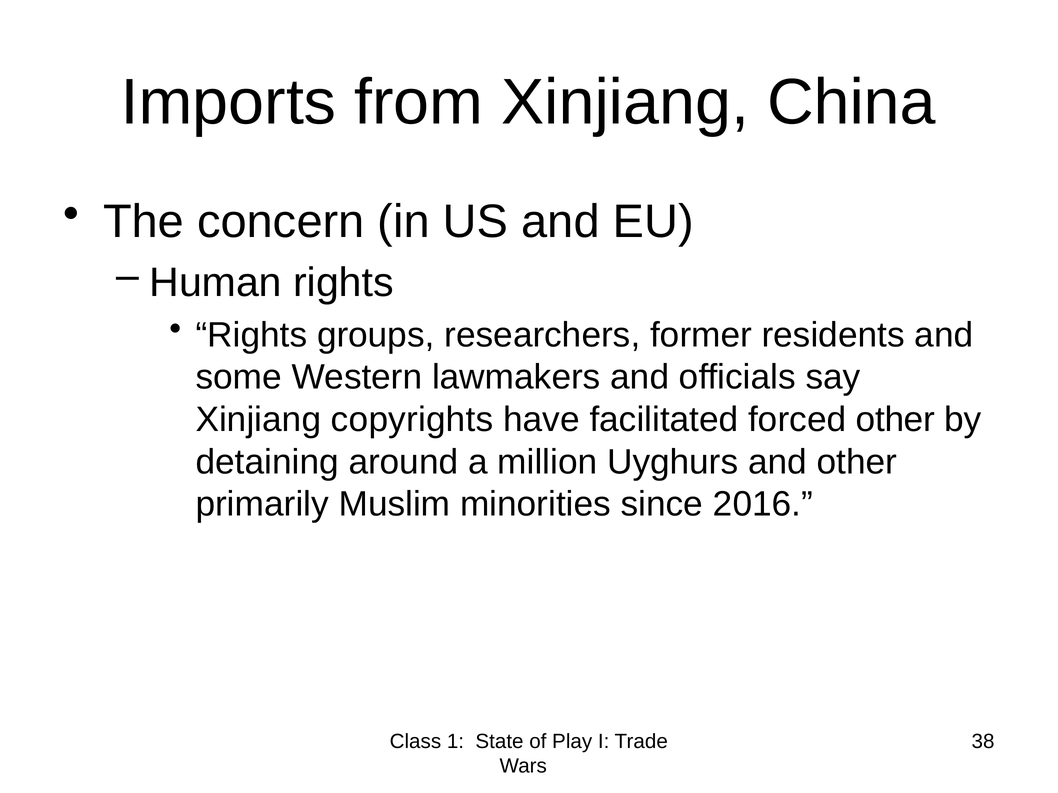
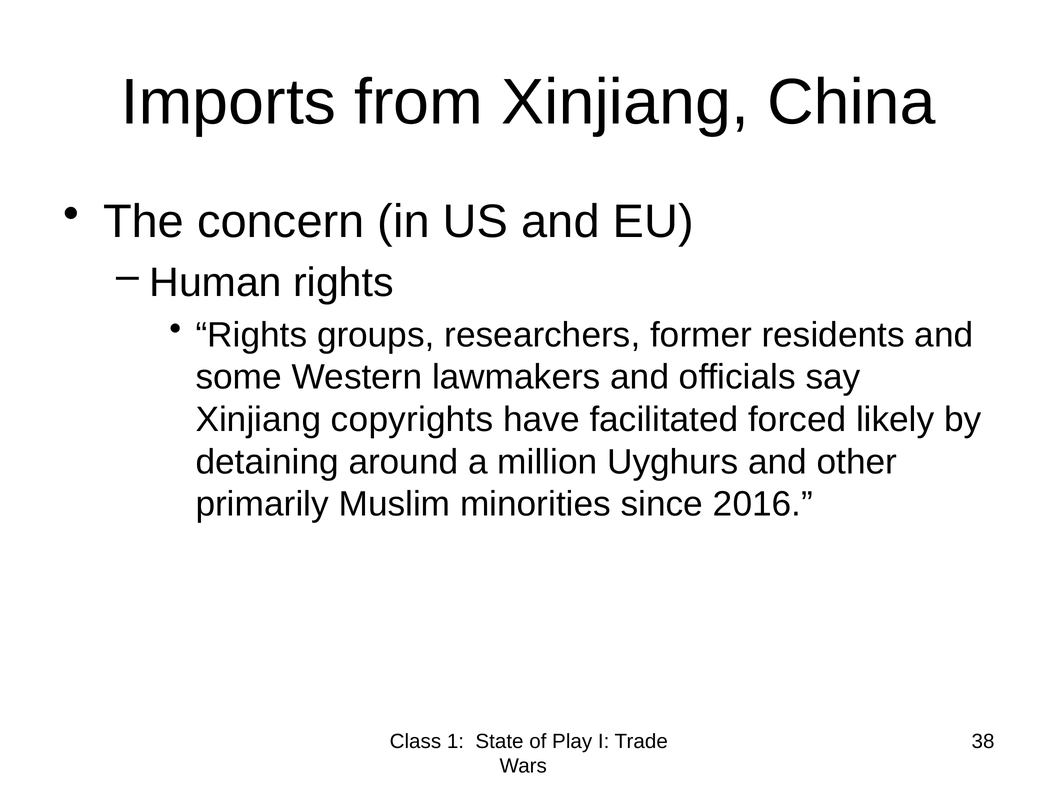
forced other: other -> likely
